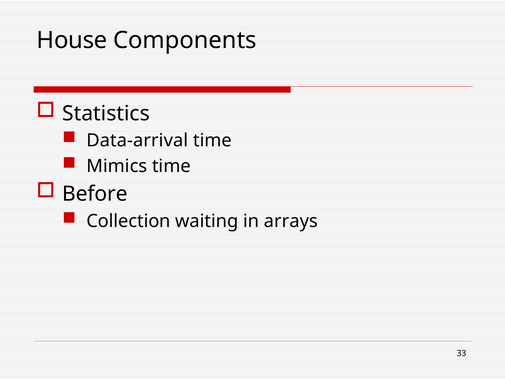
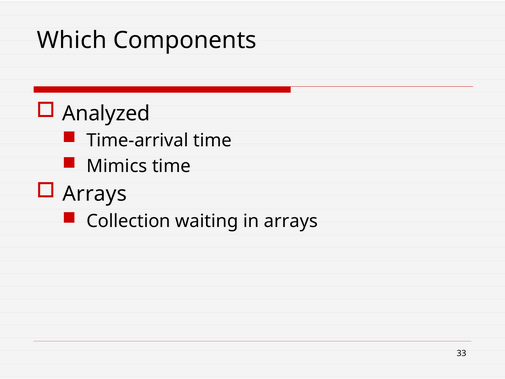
House: House -> Which
Statistics: Statistics -> Analyzed
Data-arrival: Data-arrival -> Time-arrival
Before at (95, 194): Before -> Arrays
